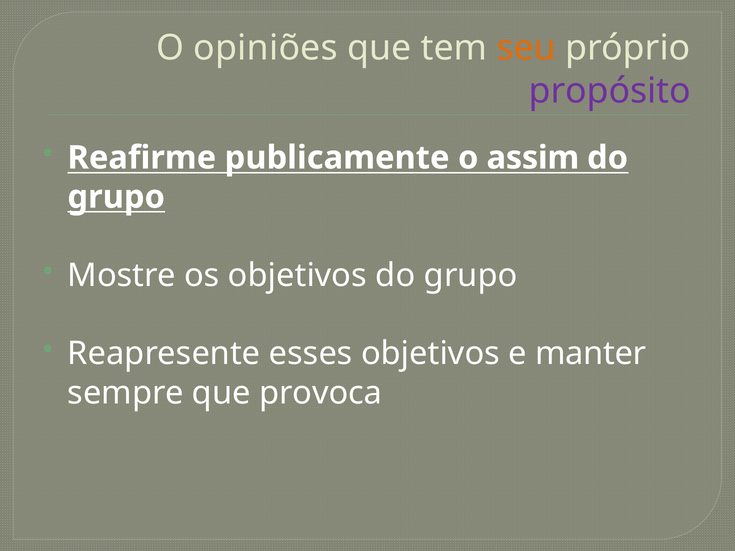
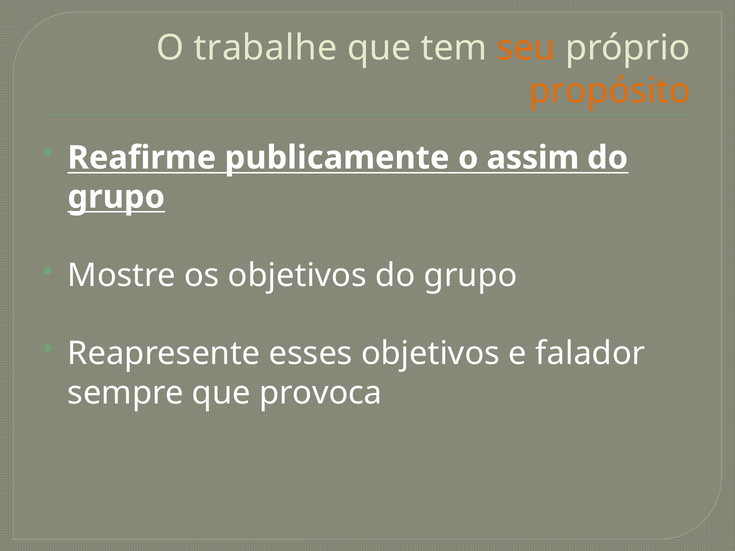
opiniões: opiniões -> trabalhe
propósito colour: purple -> orange
manter: manter -> falador
